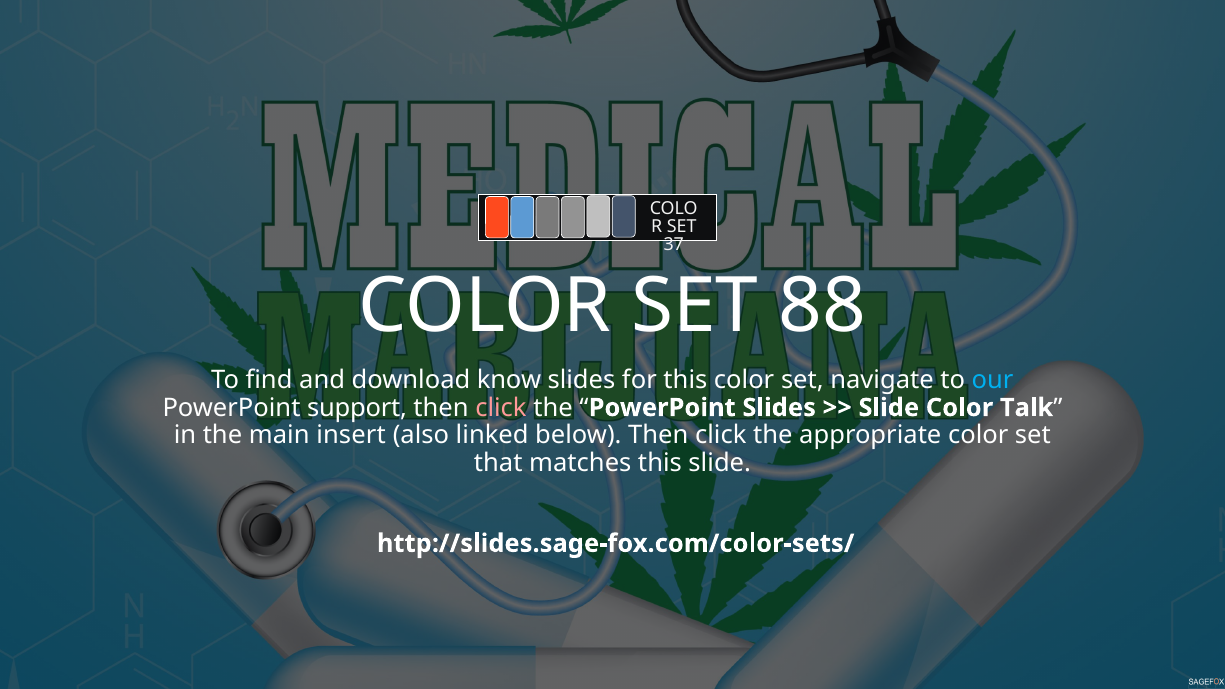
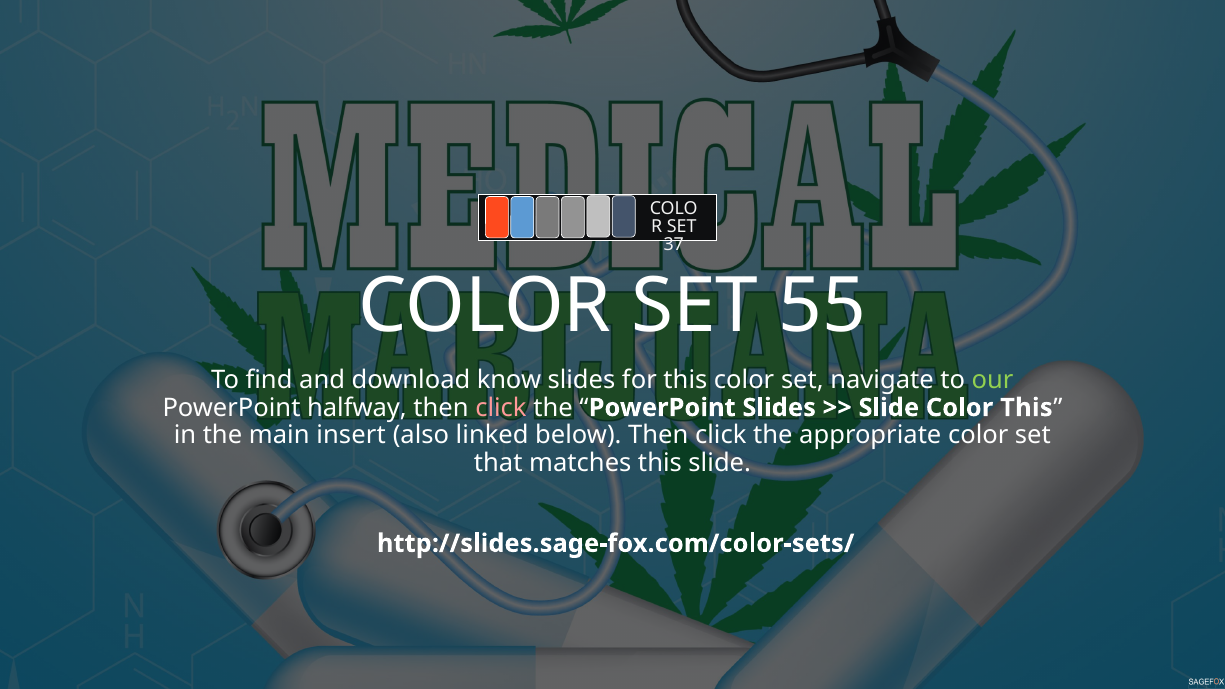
88: 88 -> 55
our colour: light blue -> light green
support: support -> halfway
Color Talk: Talk -> This
